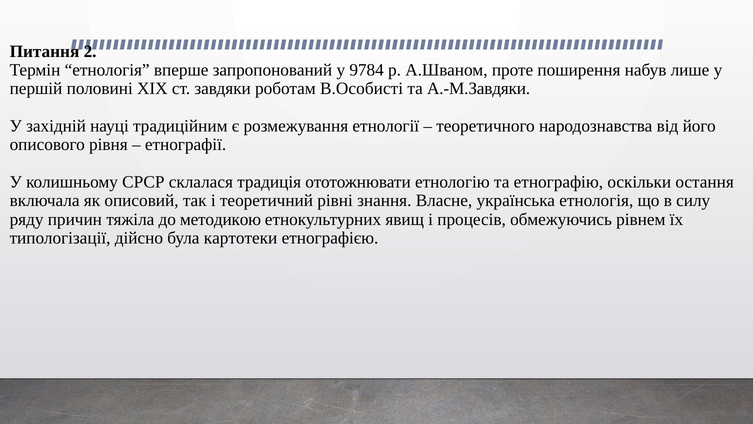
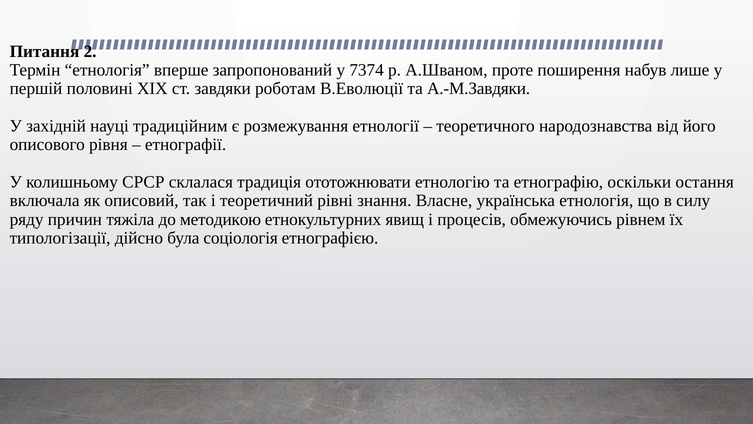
9784: 9784 -> 7374
В.Особисті: В.Особисті -> В.Еволюції
картотеки: картотеки -> соціологія
